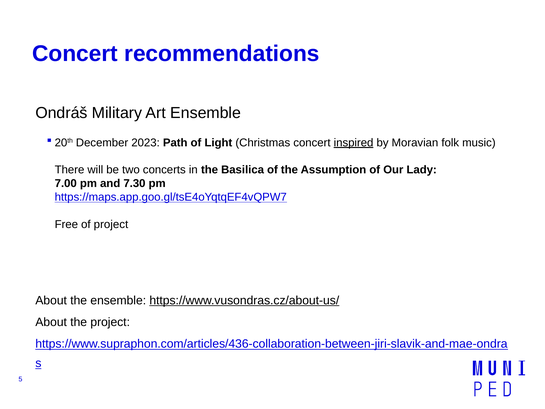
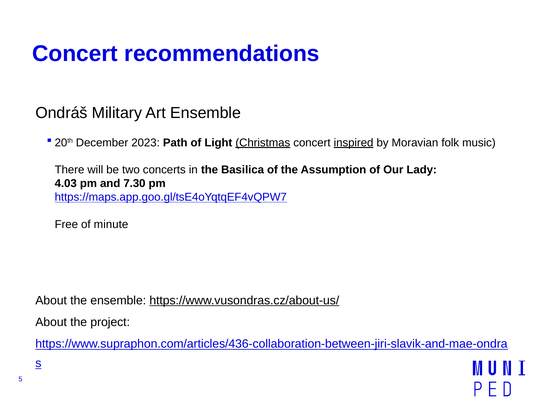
Christmas underline: none -> present
7.00: 7.00 -> 4.03
of project: project -> minute
